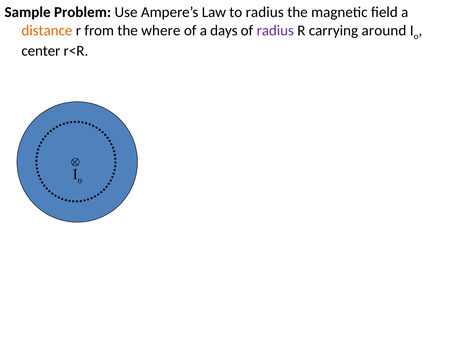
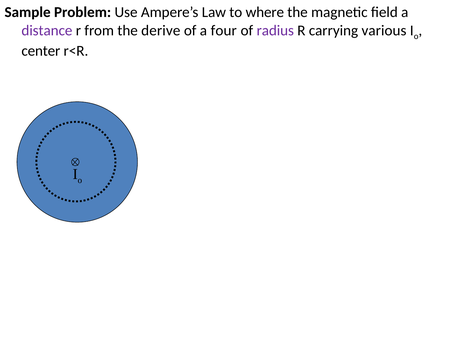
to radius: radius -> where
distance colour: orange -> purple
where: where -> derive
days: days -> four
around: around -> various
